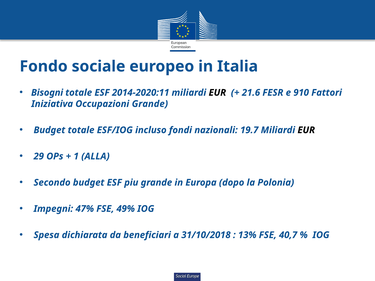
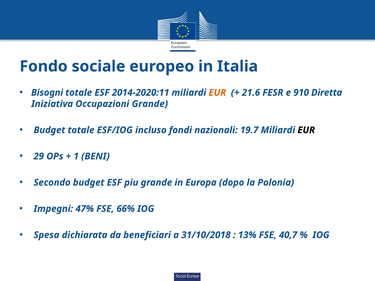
EUR at (217, 93) colour: black -> orange
Fattori: Fattori -> Diretta
ALLA: ALLA -> BENI
49%: 49% -> 66%
